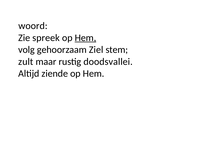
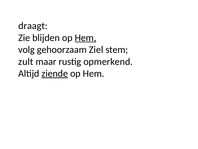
woord: woord -> draagt
spreek: spreek -> blijden
doodsvallei: doodsvallei -> opmerkend
ziende underline: none -> present
